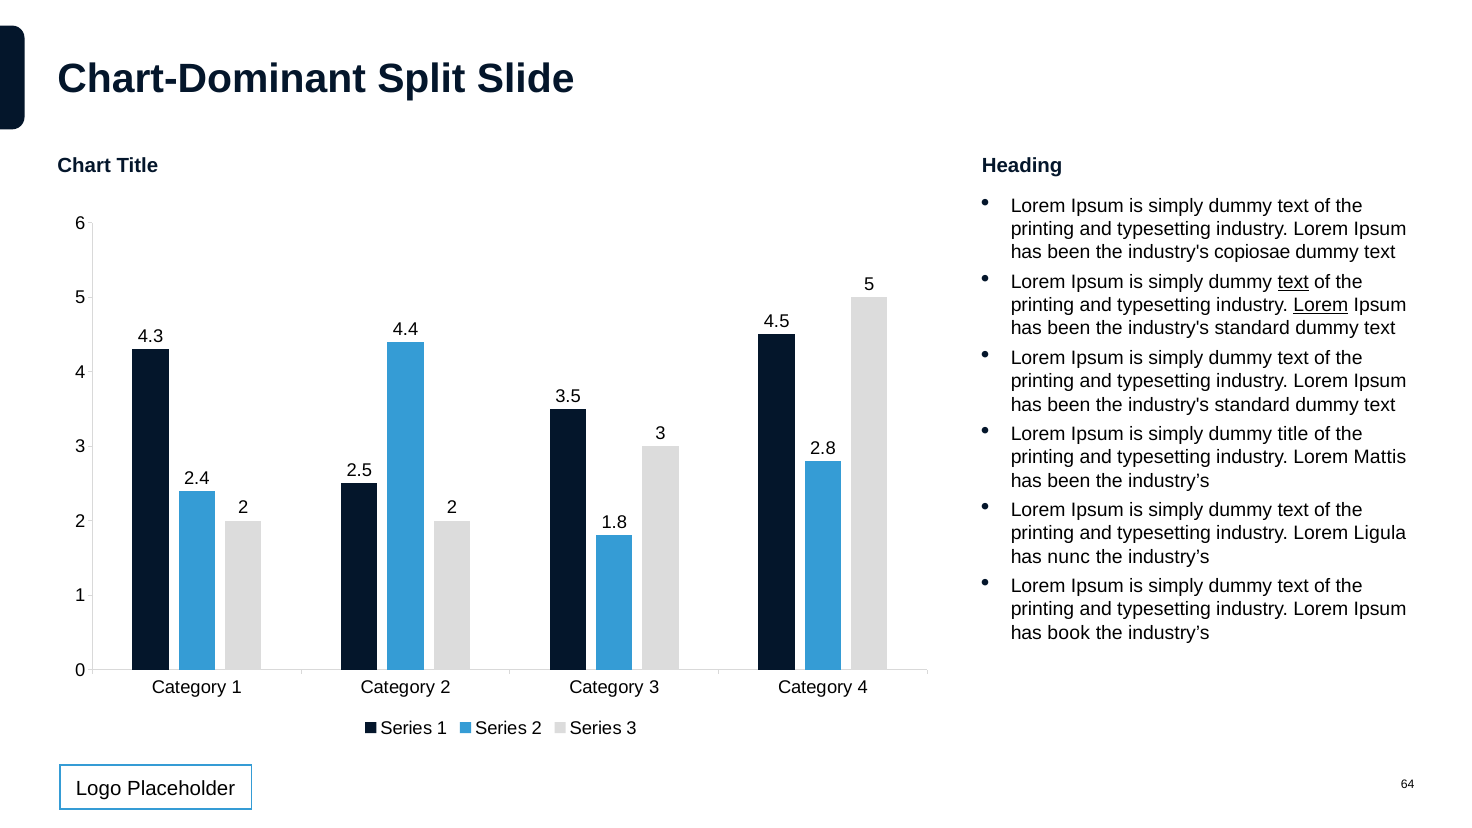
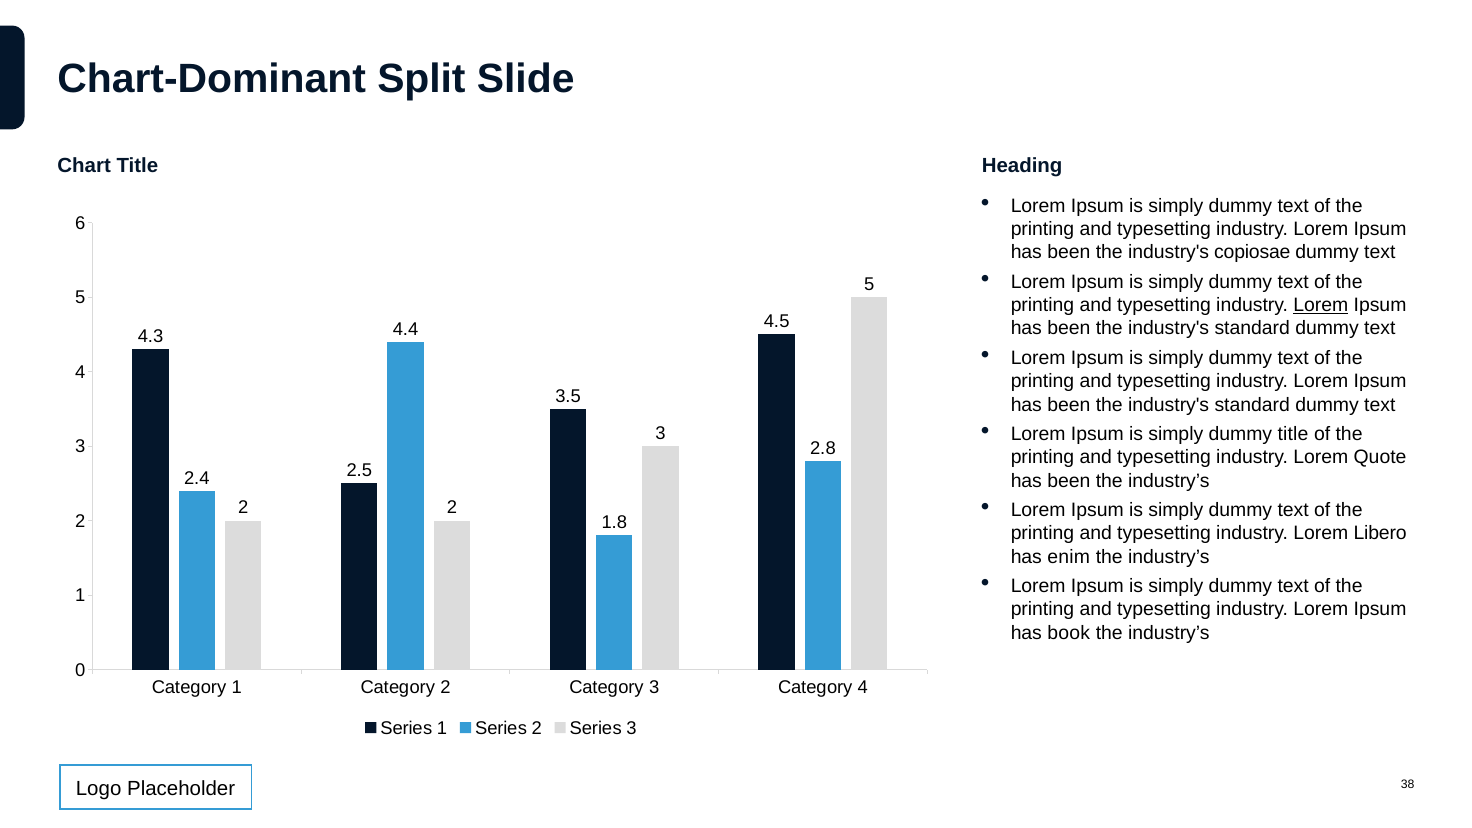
text at (1293, 282) underline: present -> none
Mattis: Mattis -> Quote
Ligula: Ligula -> Libero
nunc: nunc -> enim
64: 64 -> 38
